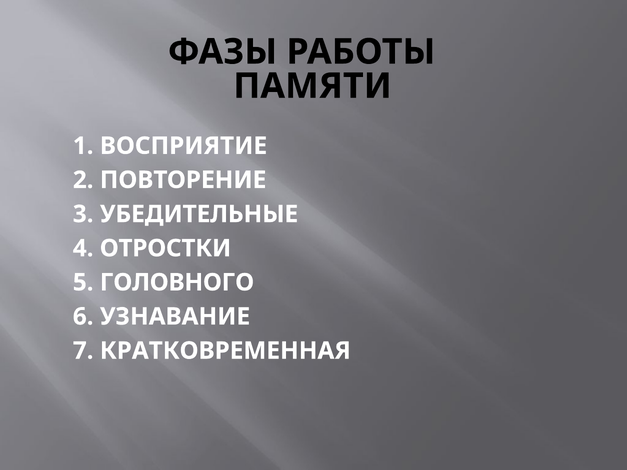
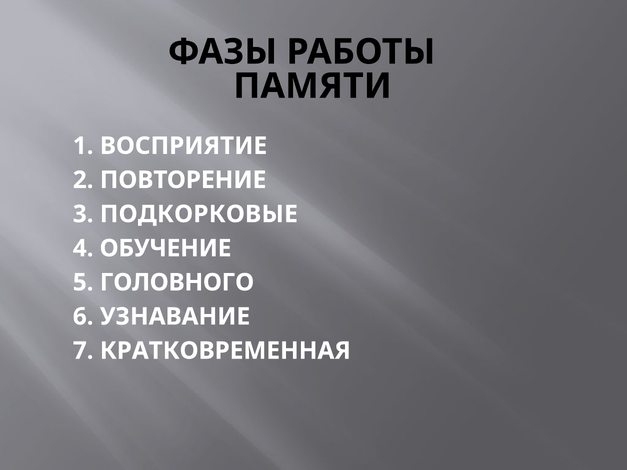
УБЕДИТЕЛЬНЫЕ: УБЕДИТЕЛЬНЫЕ -> ПОДКОРКОВЫЕ
ОТРОСТКИ: ОТРОСТКИ -> ОБУЧЕНИЕ
